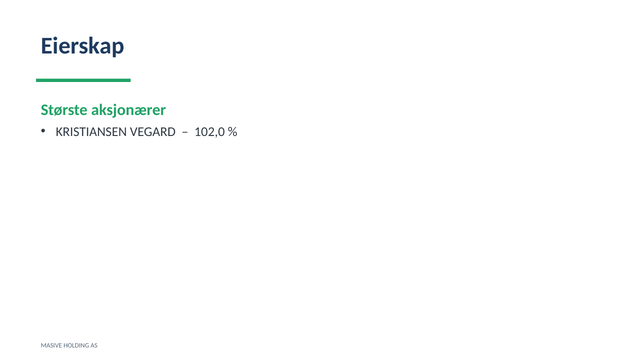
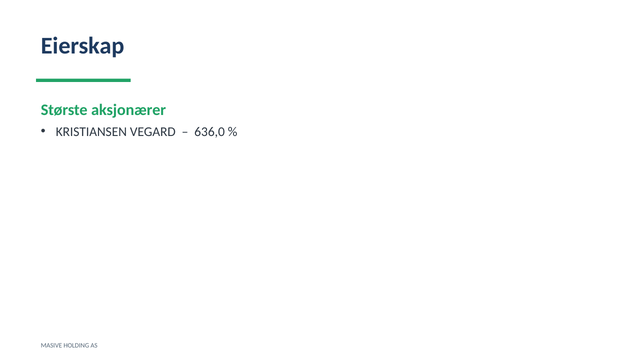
102,0: 102,0 -> 636,0
